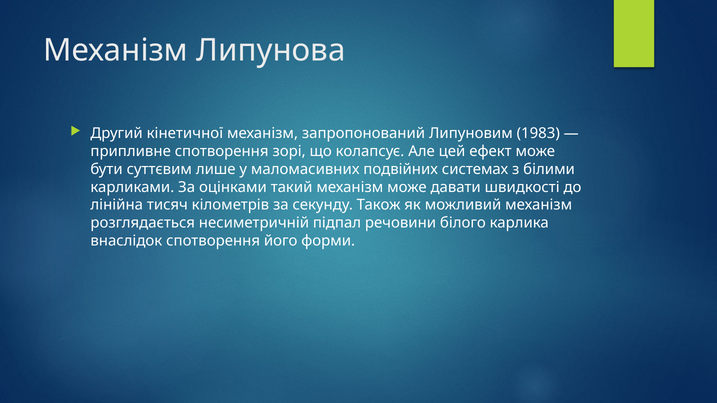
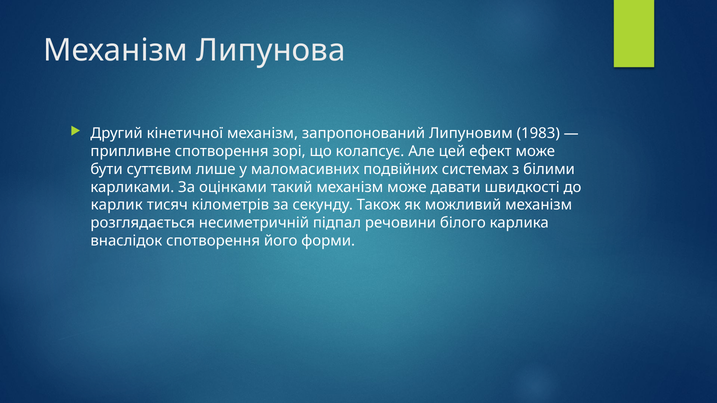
лінійна: лінійна -> карлик
